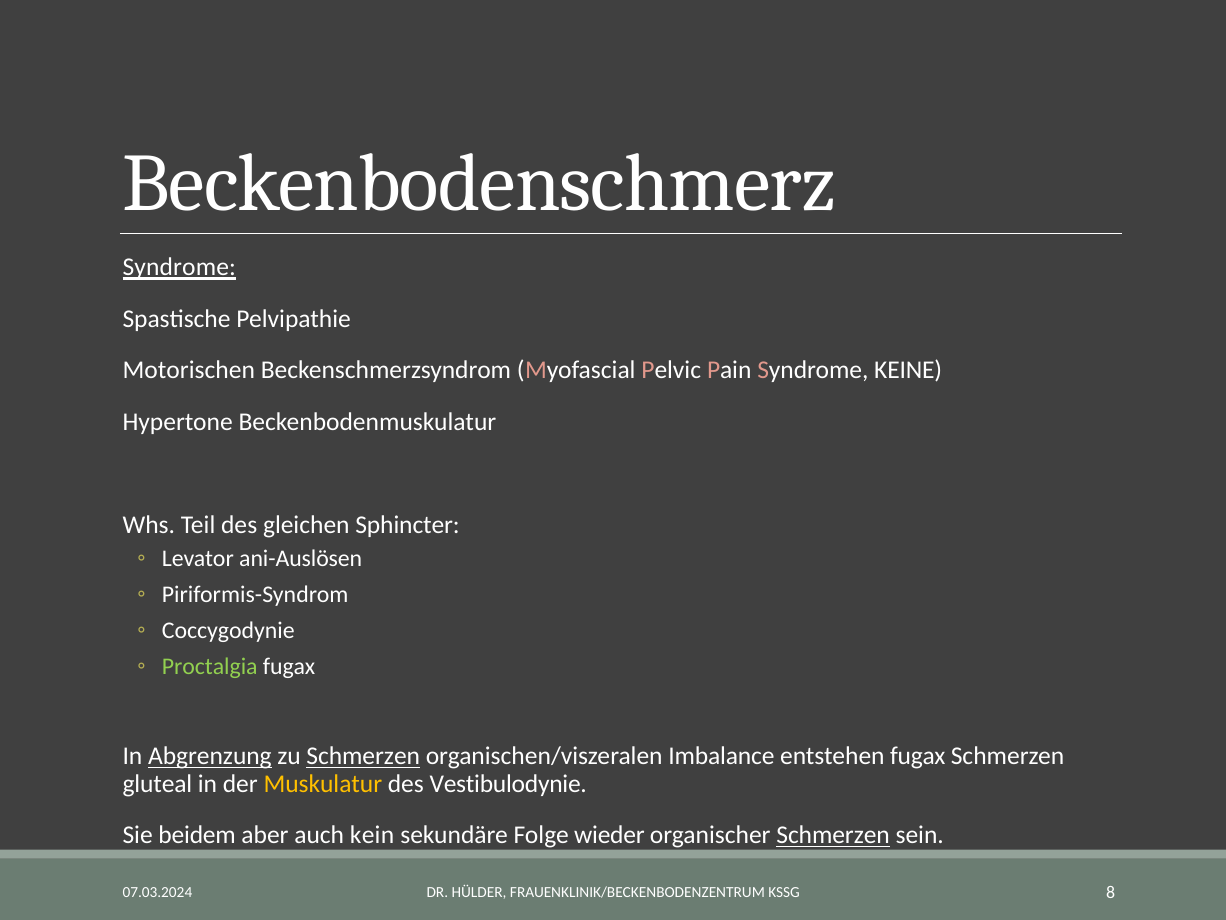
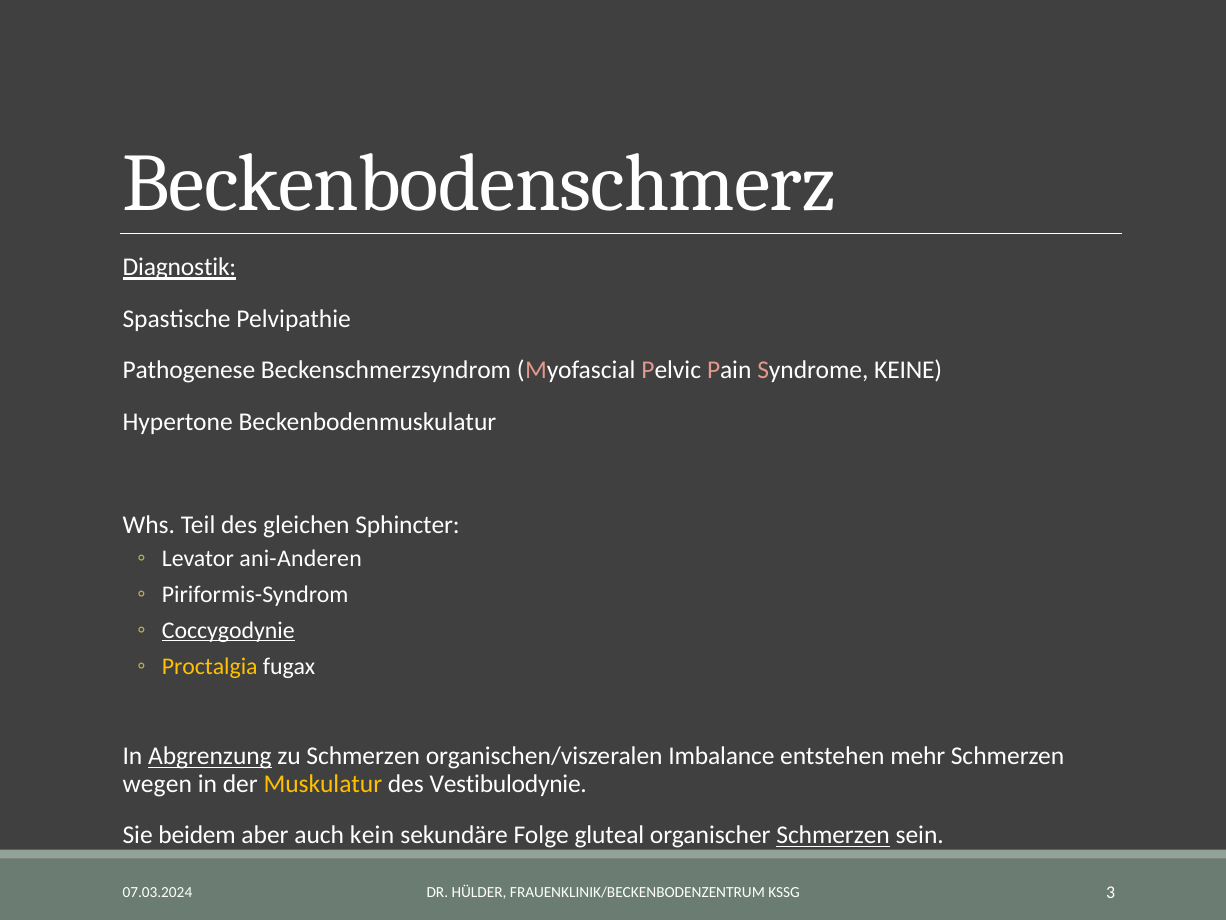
Syndrome at (179, 267): Syndrome -> Diagnostik
Motorischen: Motorischen -> Pathogenese
ani-Auslösen: ani-Auslösen -> ani-Anderen
Coccygodynie underline: none -> present
Proctalgia colour: light green -> yellow
Schmerzen at (363, 756) underline: present -> none
entstehen fugax: fugax -> mehr
gluteal: gluteal -> wegen
wieder: wieder -> gluteal
8: 8 -> 3
